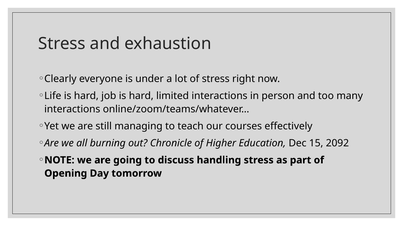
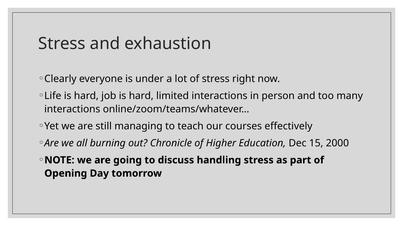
2092: 2092 -> 2000
